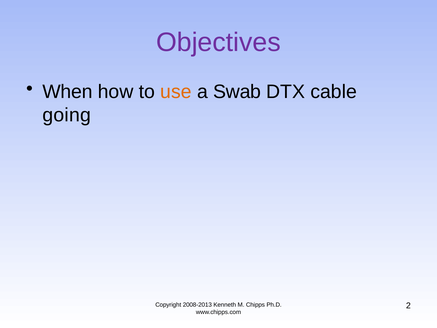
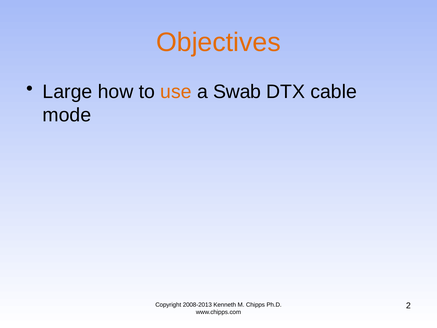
Objectives colour: purple -> orange
When: When -> Large
going: going -> mode
